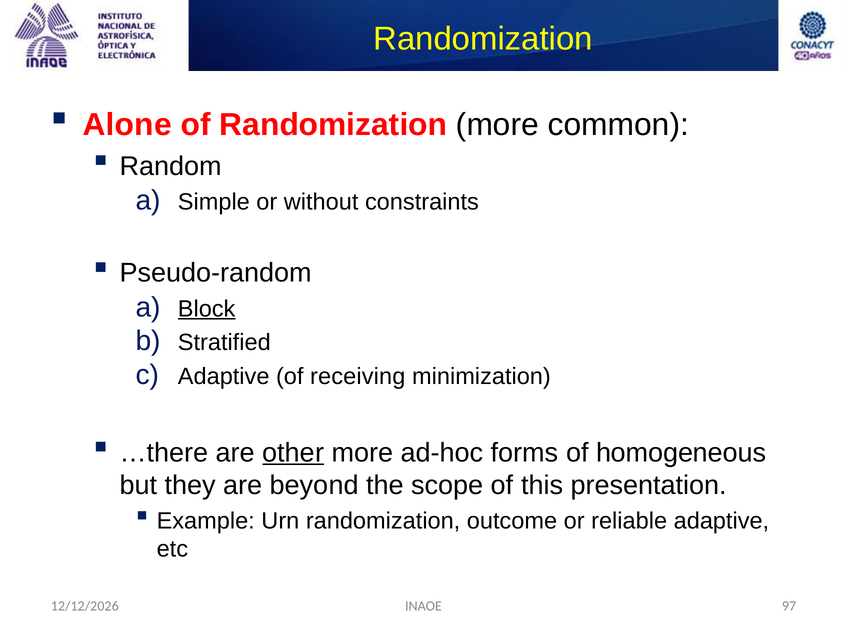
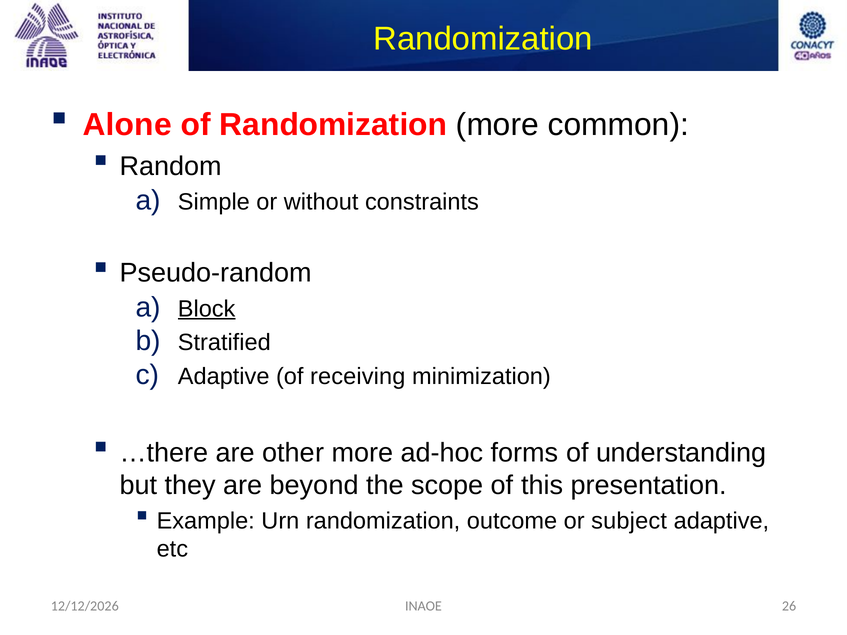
other underline: present -> none
homogeneous: homogeneous -> understanding
reliable: reliable -> subject
97: 97 -> 26
